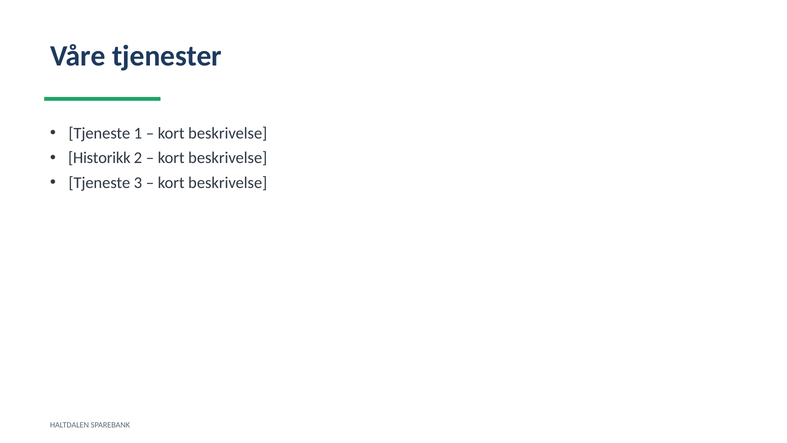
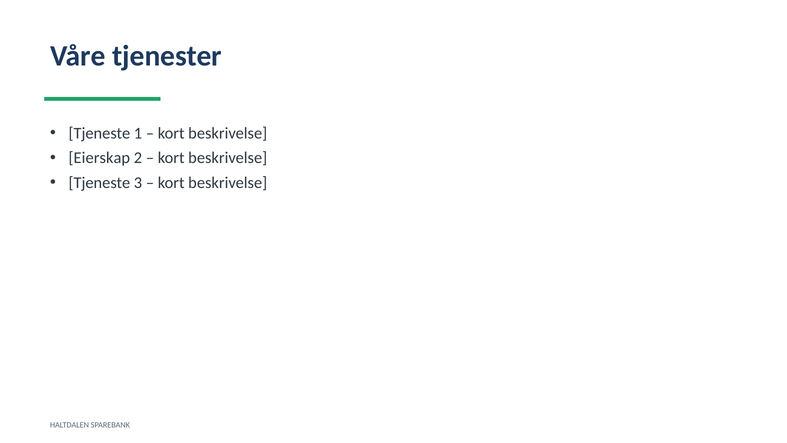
Historikk: Historikk -> Eierskap
